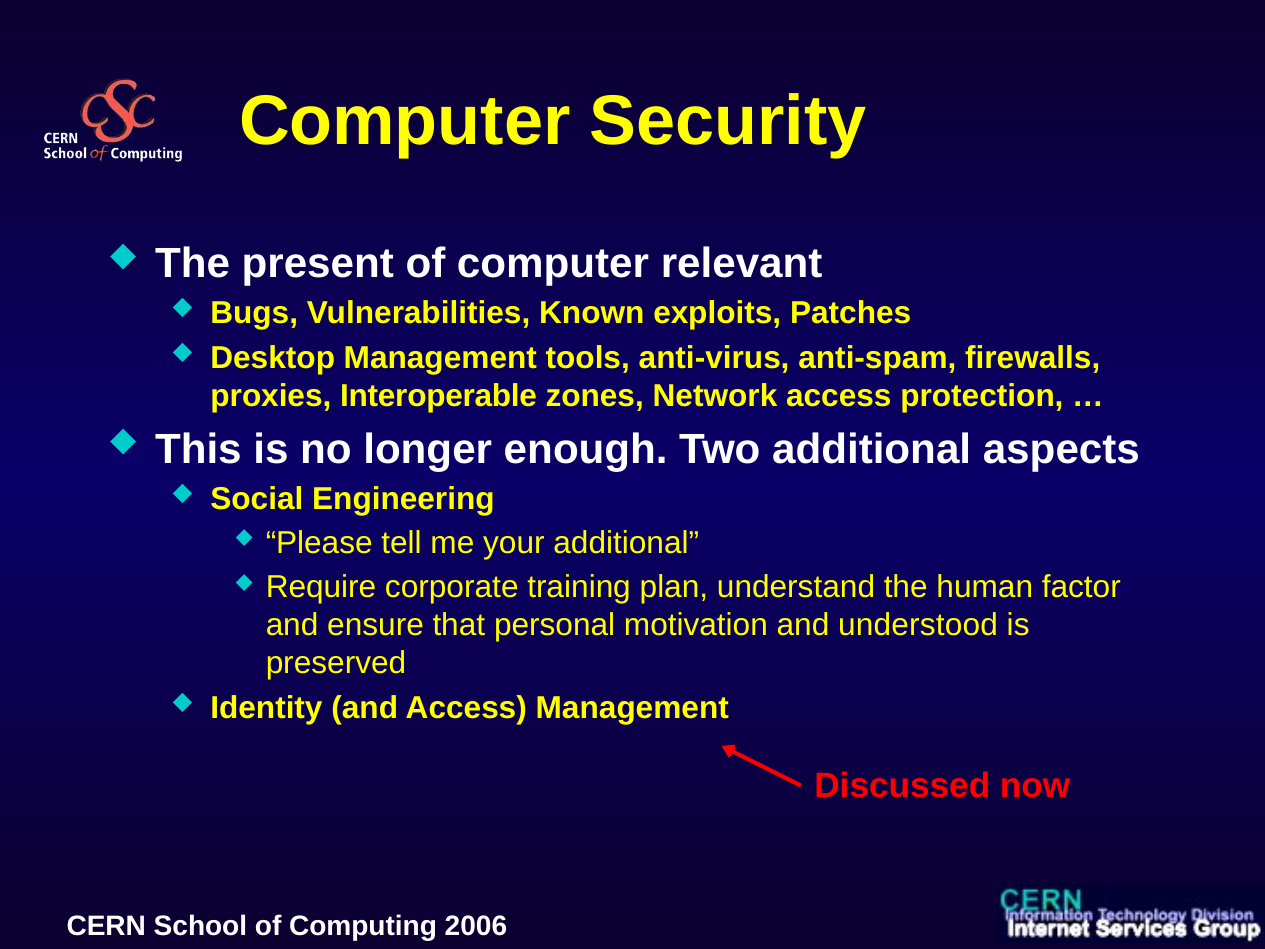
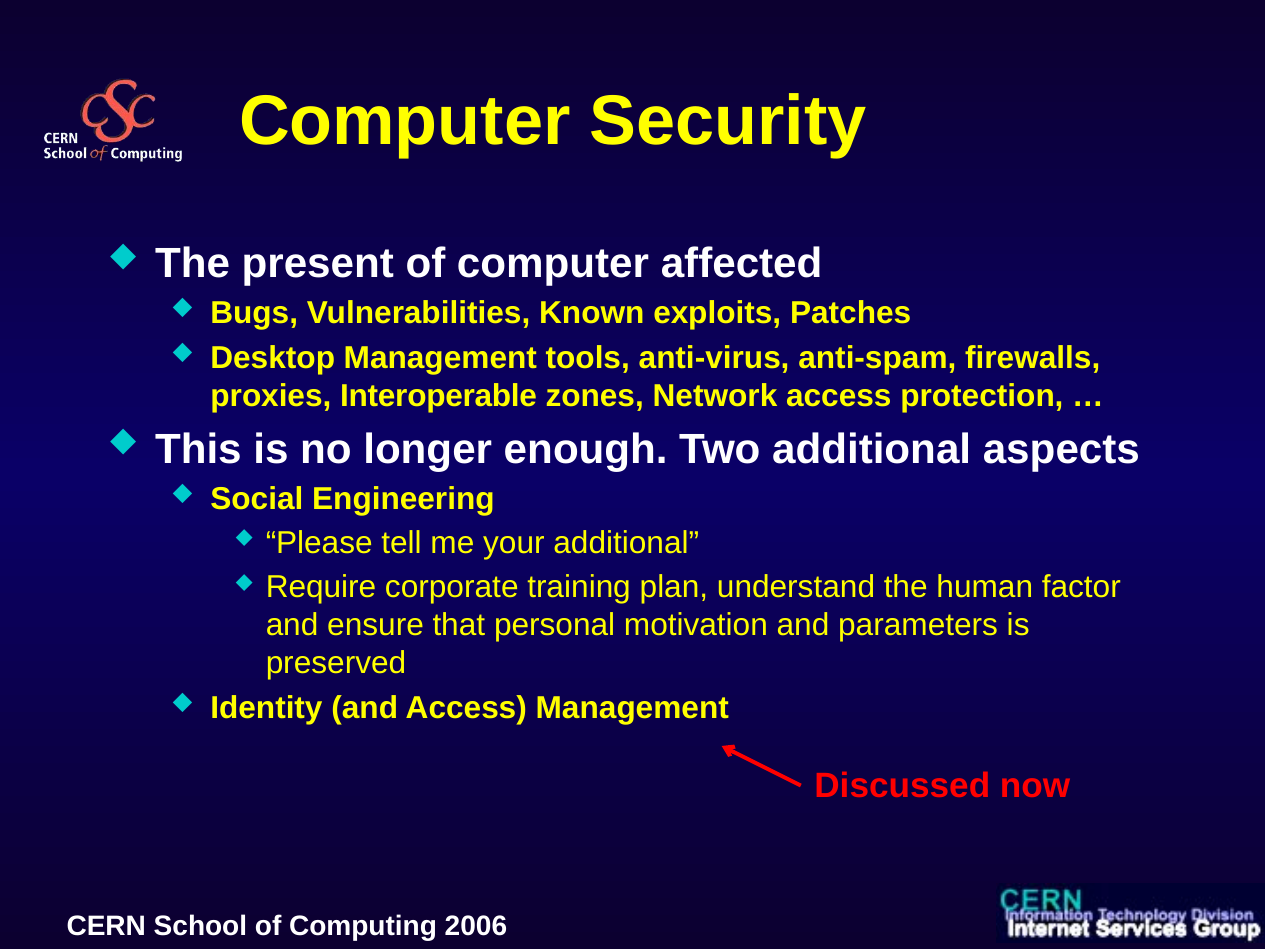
relevant: relevant -> affected
understood: understood -> parameters
